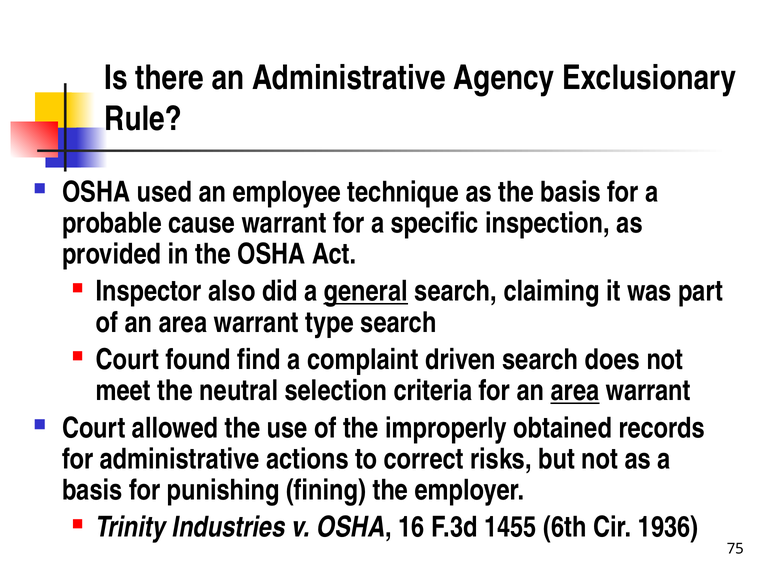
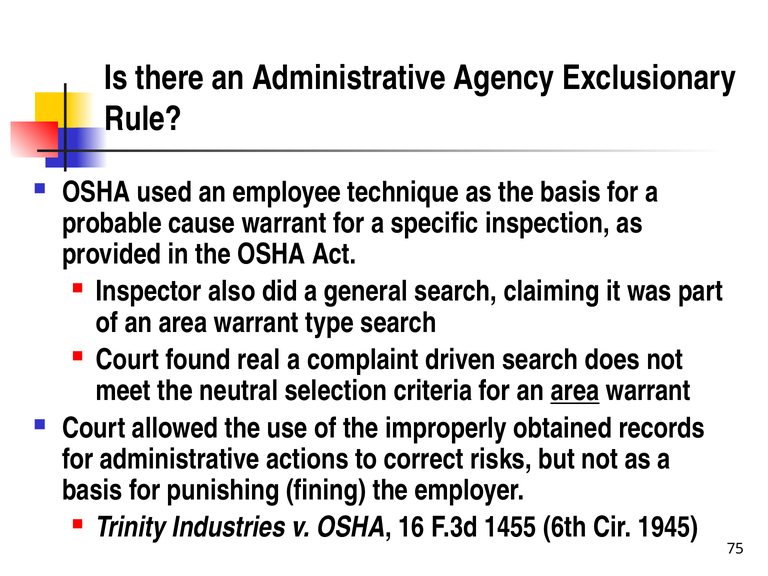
general underline: present -> none
find: find -> real
1936: 1936 -> 1945
